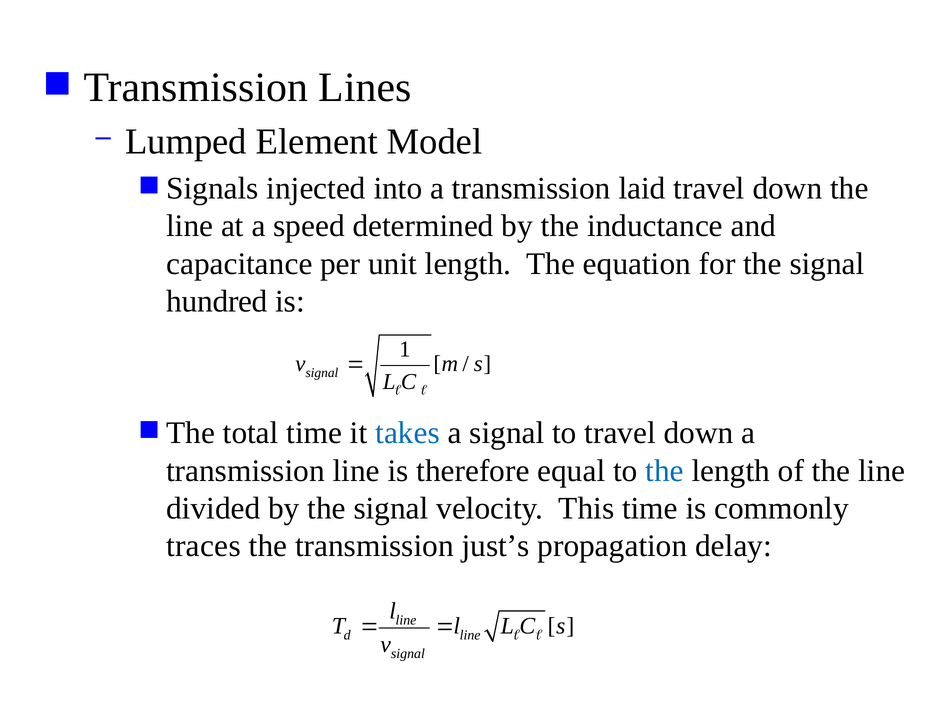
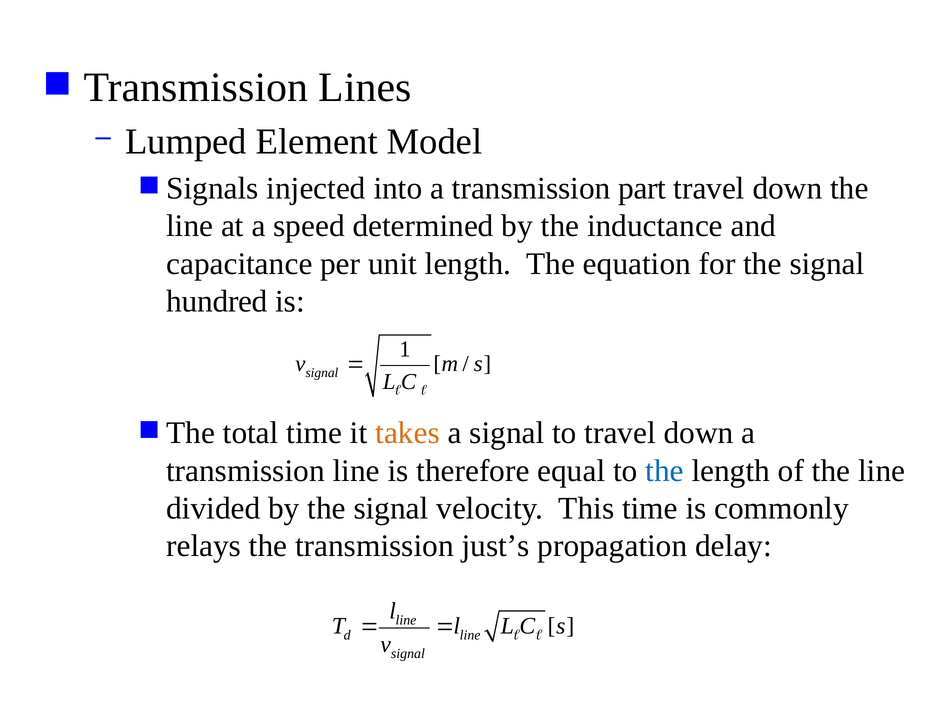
laid: laid -> part
takes colour: blue -> orange
traces: traces -> relays
